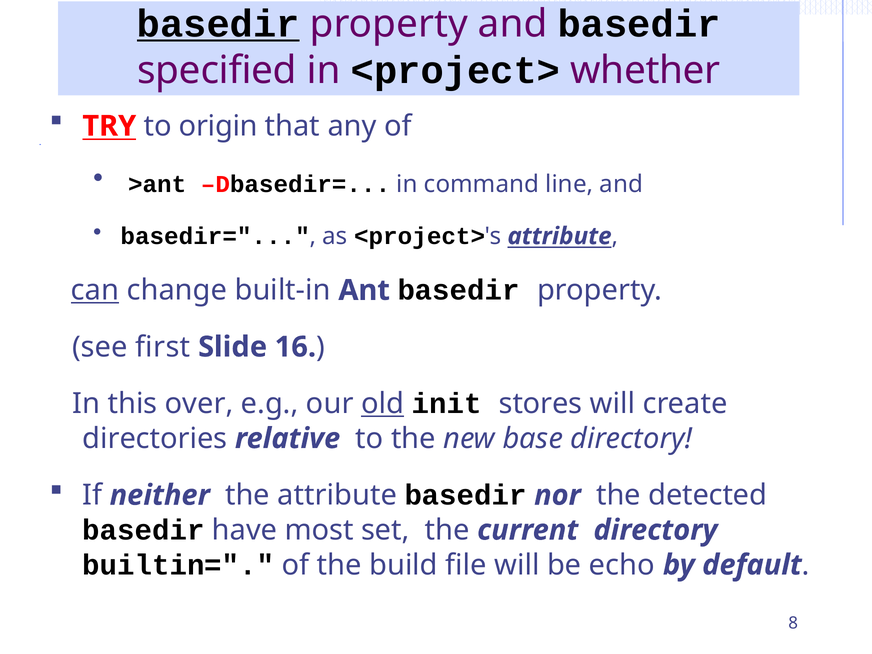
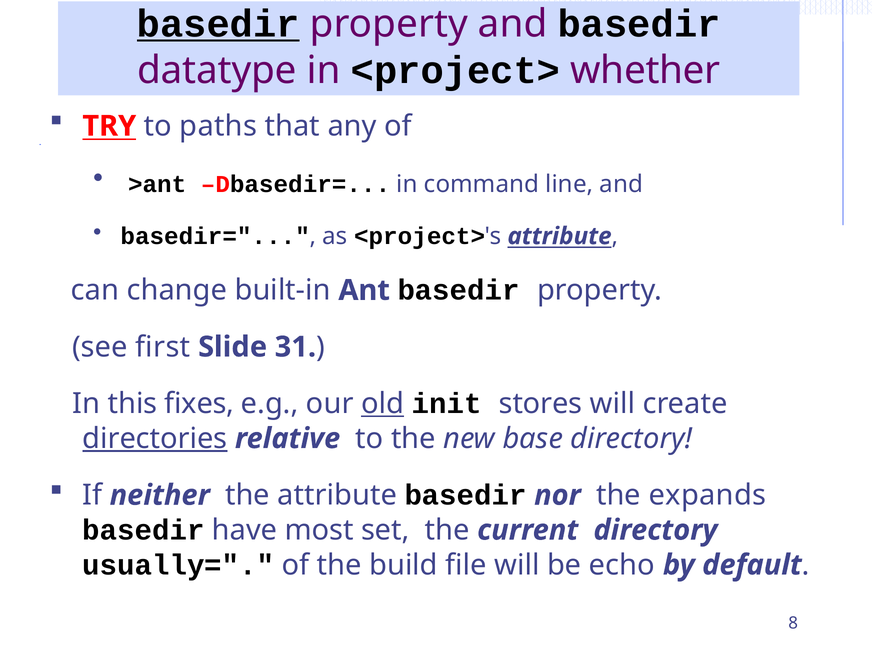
specified: specified -> datatype
origin: origin -> paths
can underline: present -> none
16: 16 -> 31
over: over -> fixes
directories underline: none -> present
detected: detected -> expands
builtin=: builtin= -> usually=
